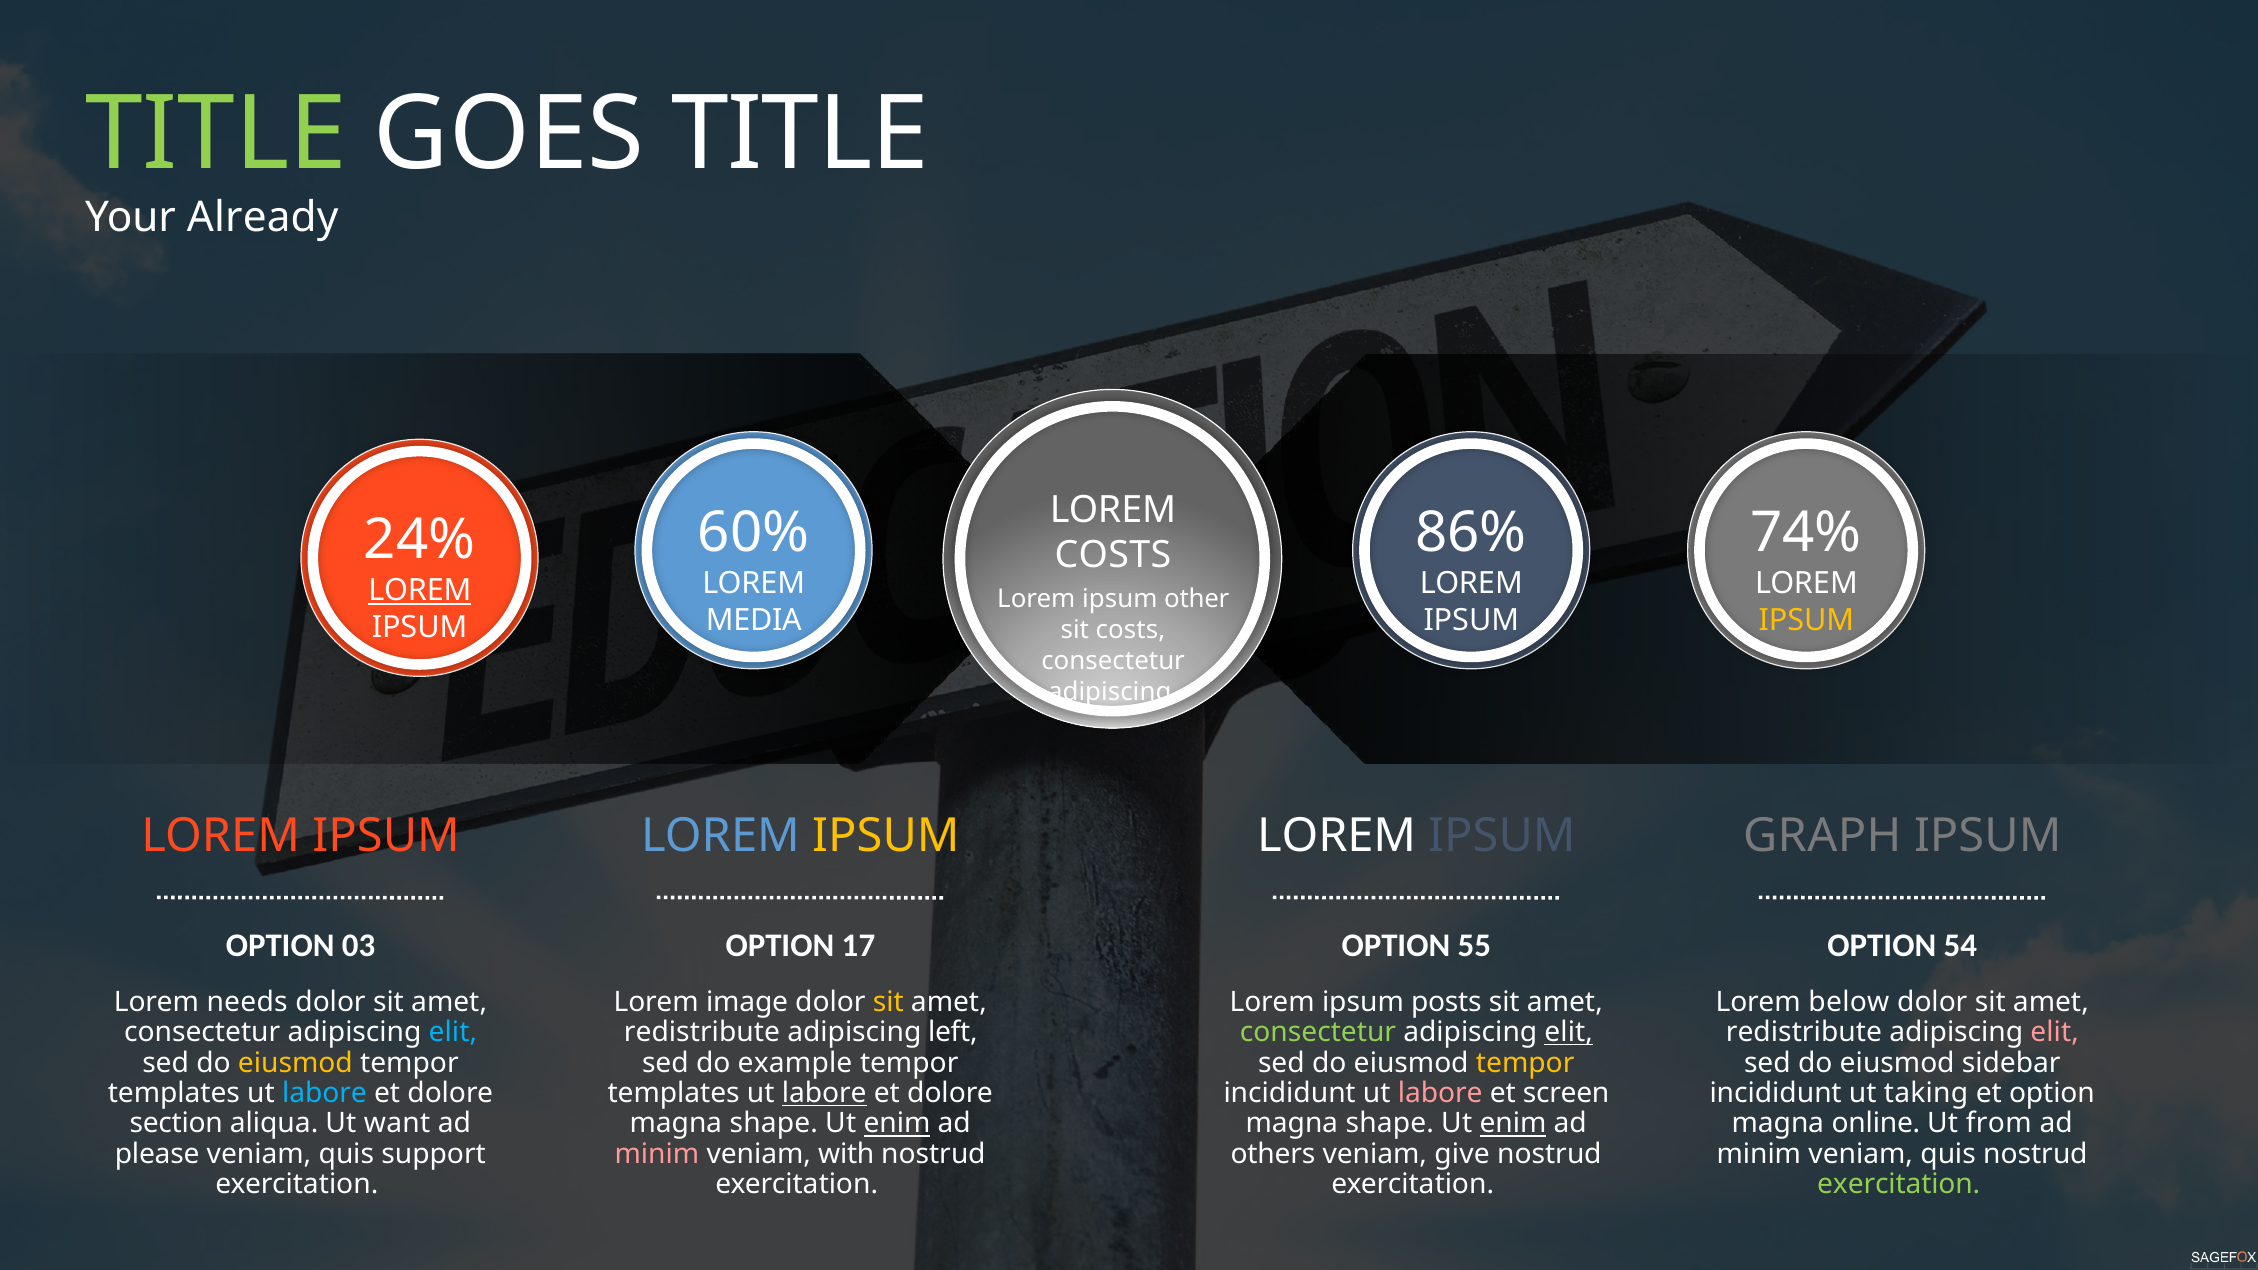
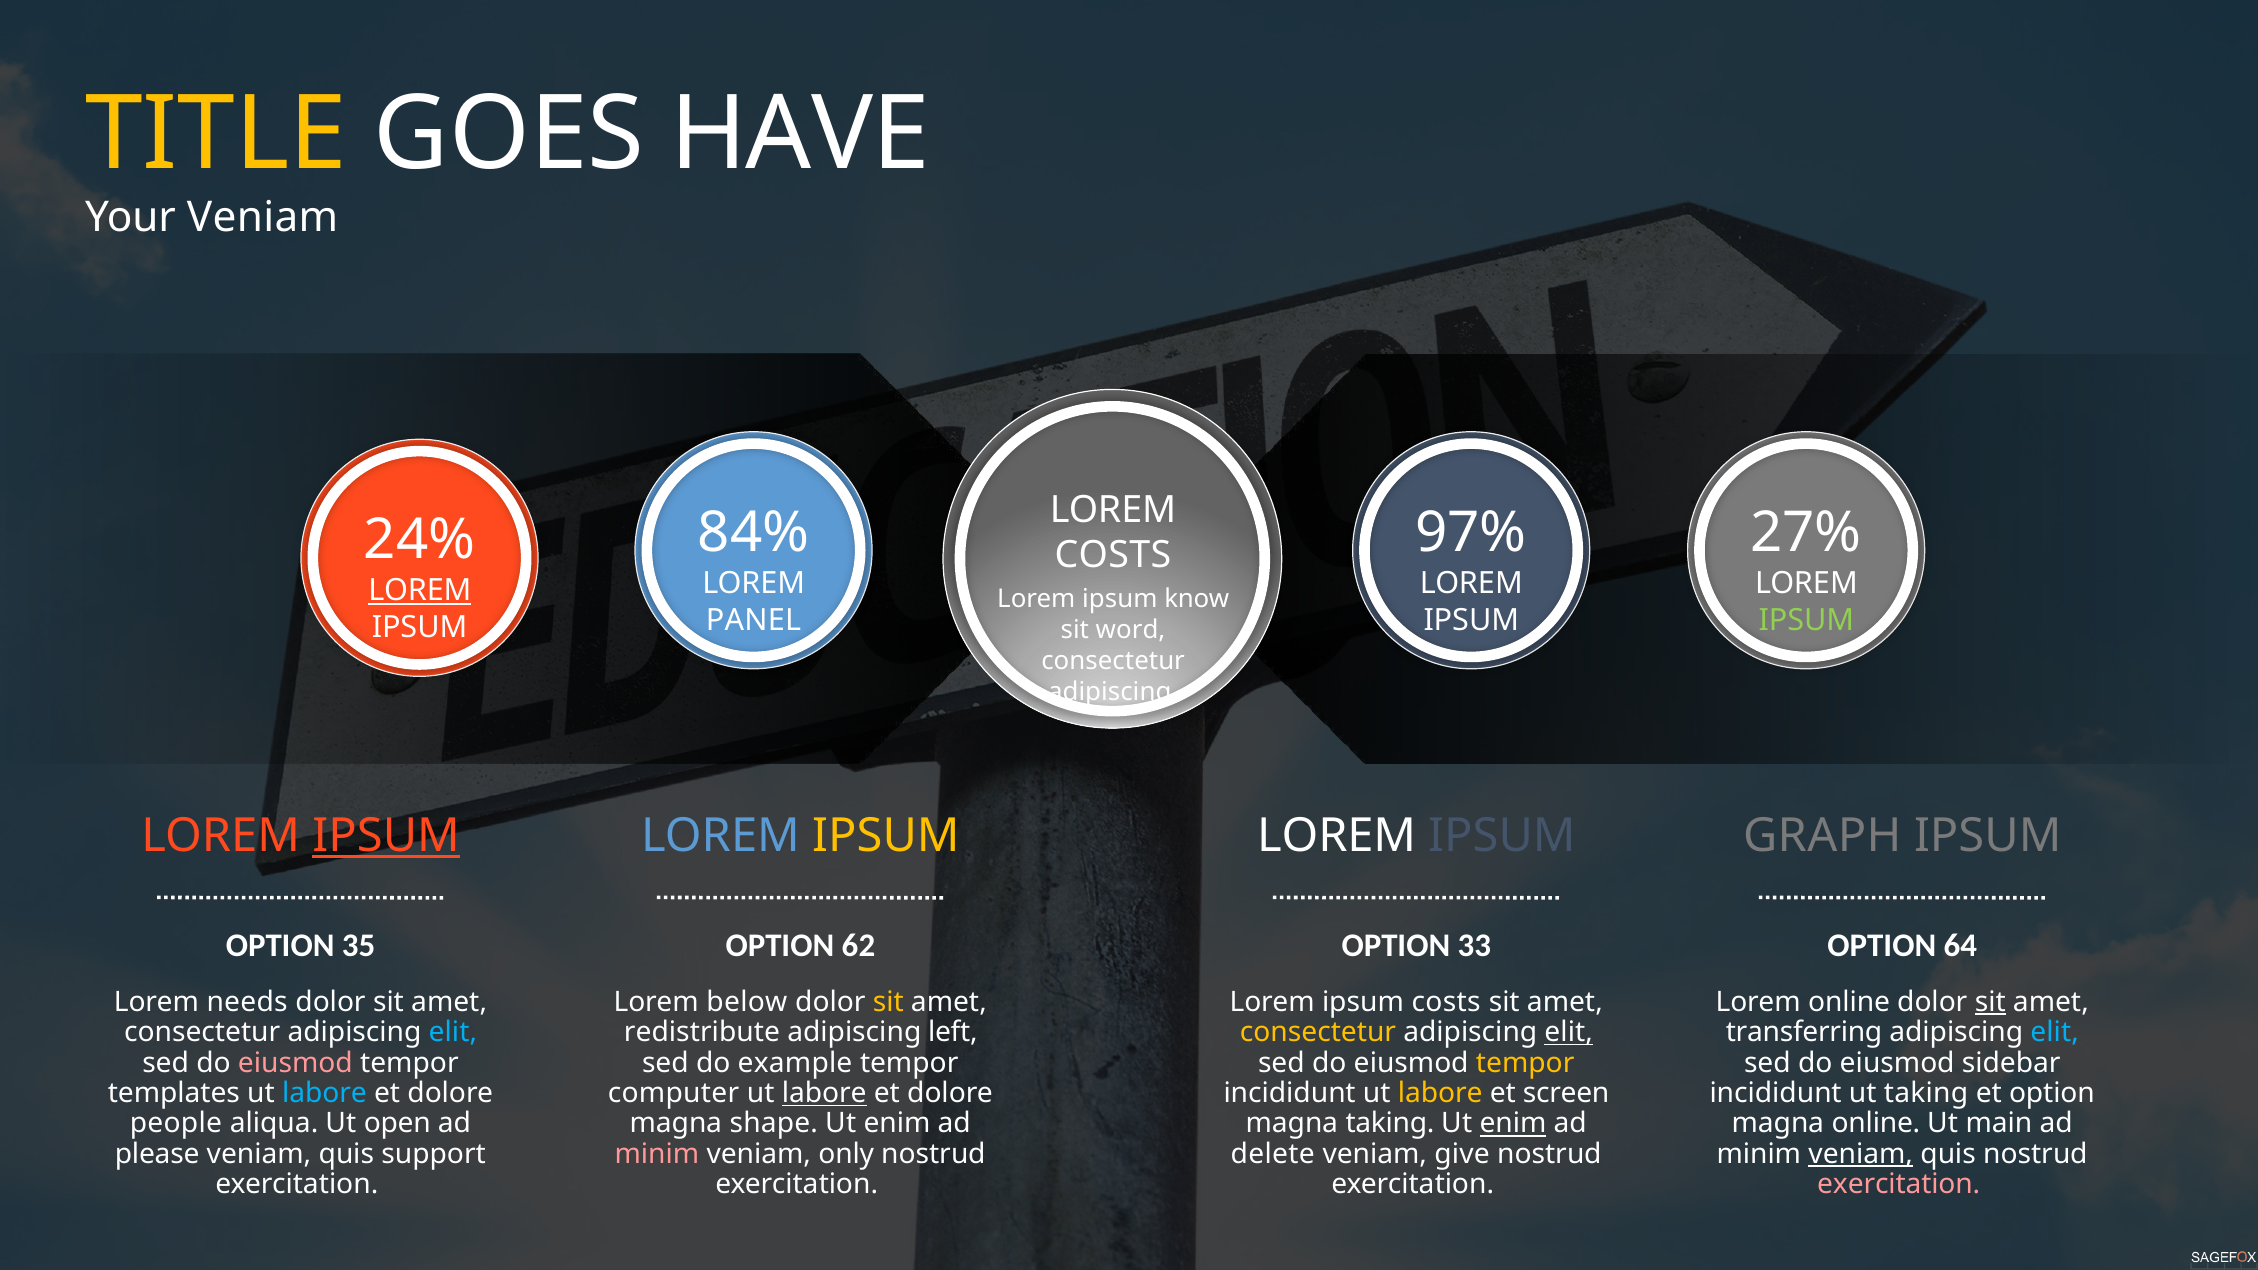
TITLE at (216, 134) colour: light green -> yellow
GOES TITLE: TITLE -> HAVE
Your Already: Already -> Veniam
60%: 60% -> 84%
86%: 86% -> 97%
74%: 74% -> 27%
other: other -> know
MEDIA: MEDIA -> PANEL
IPSUM at (1806, 620) colour: yellow -> light green
sit costs: costs -> word
IPSUM at (386, 836) underline: none -> present
03: 03 -> 35
17: 17 -> 62
55: 55 -> 33
54: 54 -> 64
image: image -> below
ipsum posts: posts -> costs
Lorem below: below -> online
sit at (1990, 1002) underline: none -> present
consectetur at (1318, 1032) colour: light green -> yellow
redistribute at (1804, 1032): redistribute -> transferring
elit at (2055, 1032) colour: pink -> light blue
eiusmod at (295, 1063) colour: yellow -> pink
templates at (674, 1093): templates -> computer
labore at (1440, 1093) colour: pink -> yellow
section: section -> people
want: want -> open
enim at (897, 1124) underline: present -> none
shape at (1390, 1124): shape -> taking
from: from -> main
with: with -> only
others: others -> delete
veniam at (1861, 1154) underline: none -> present
exercitation at (1899, 1185) colour: light green -> pink
